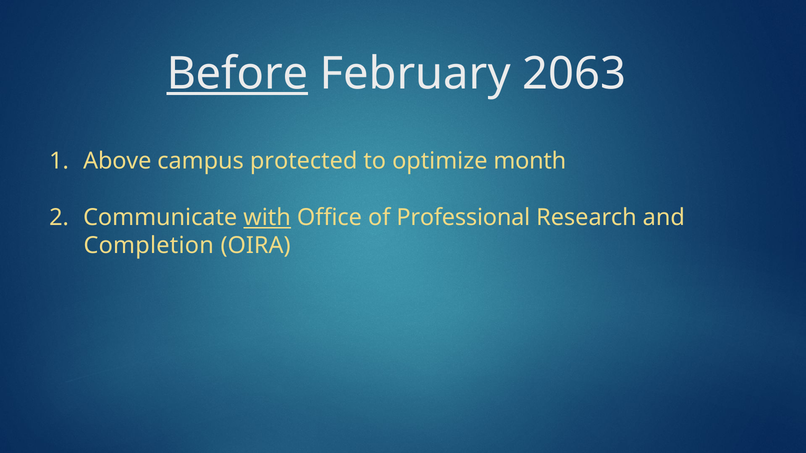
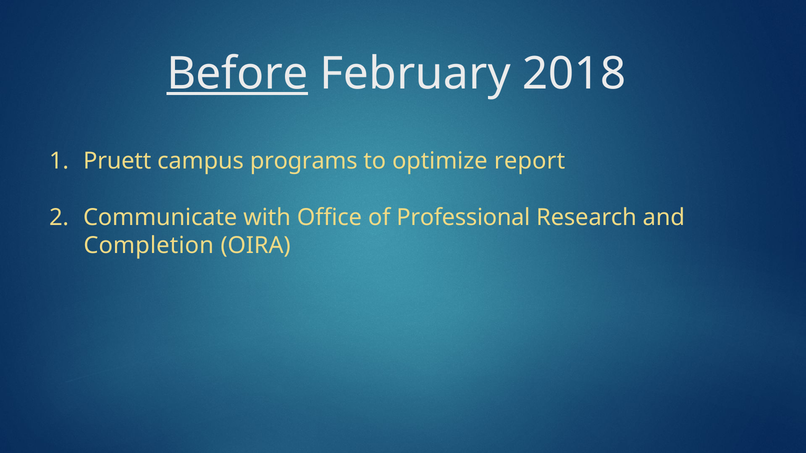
2063: 2063 -> 2018
Above: Above -> Pruett
protected: protected -> programs
month: month -> report
with underline: present -> none
